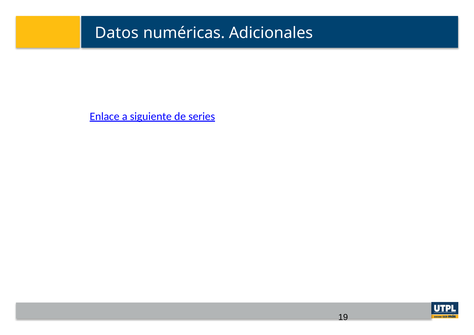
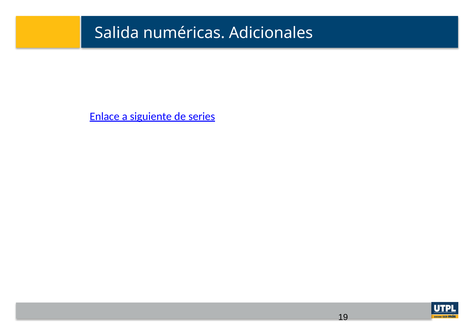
Datos: Datos -> Salida
